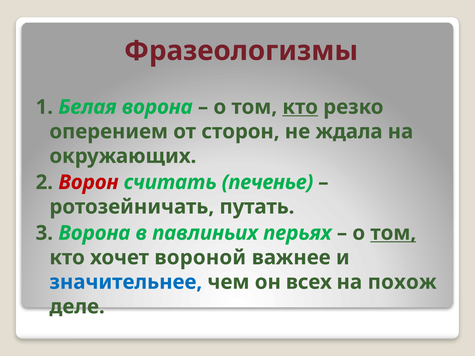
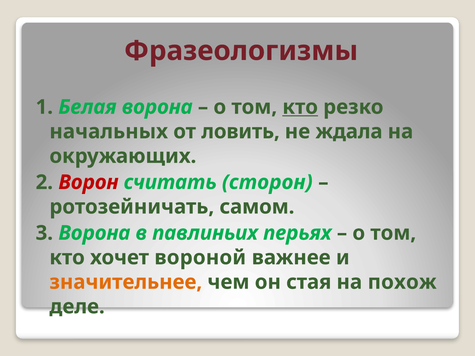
оперением: оперением -> начальных
сторон: сторон -> ловить
печенье: печенье -> сторон
путать: путать -> самом
том at (393, 233) underline: present -> none
значительнее colour: blue -> orange
всех: всех -> стая
